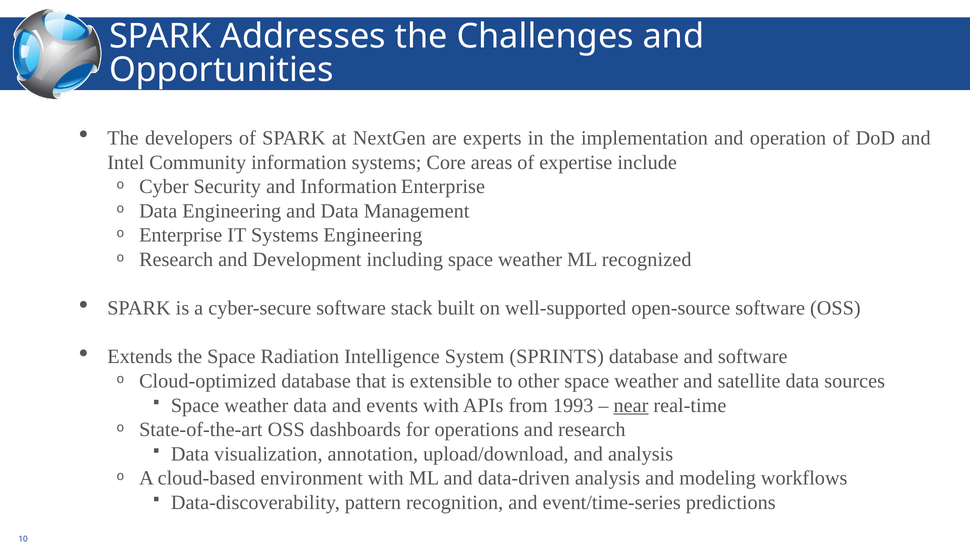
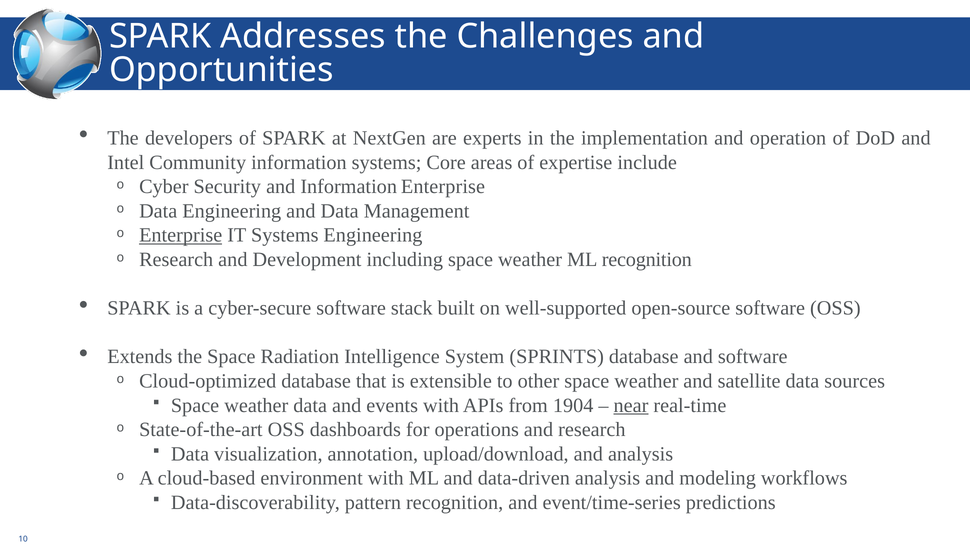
Enterprise at (181, 235) underline: none -> present
ML recognized: recognized -> recognition
1993: 1993 -> 1904
